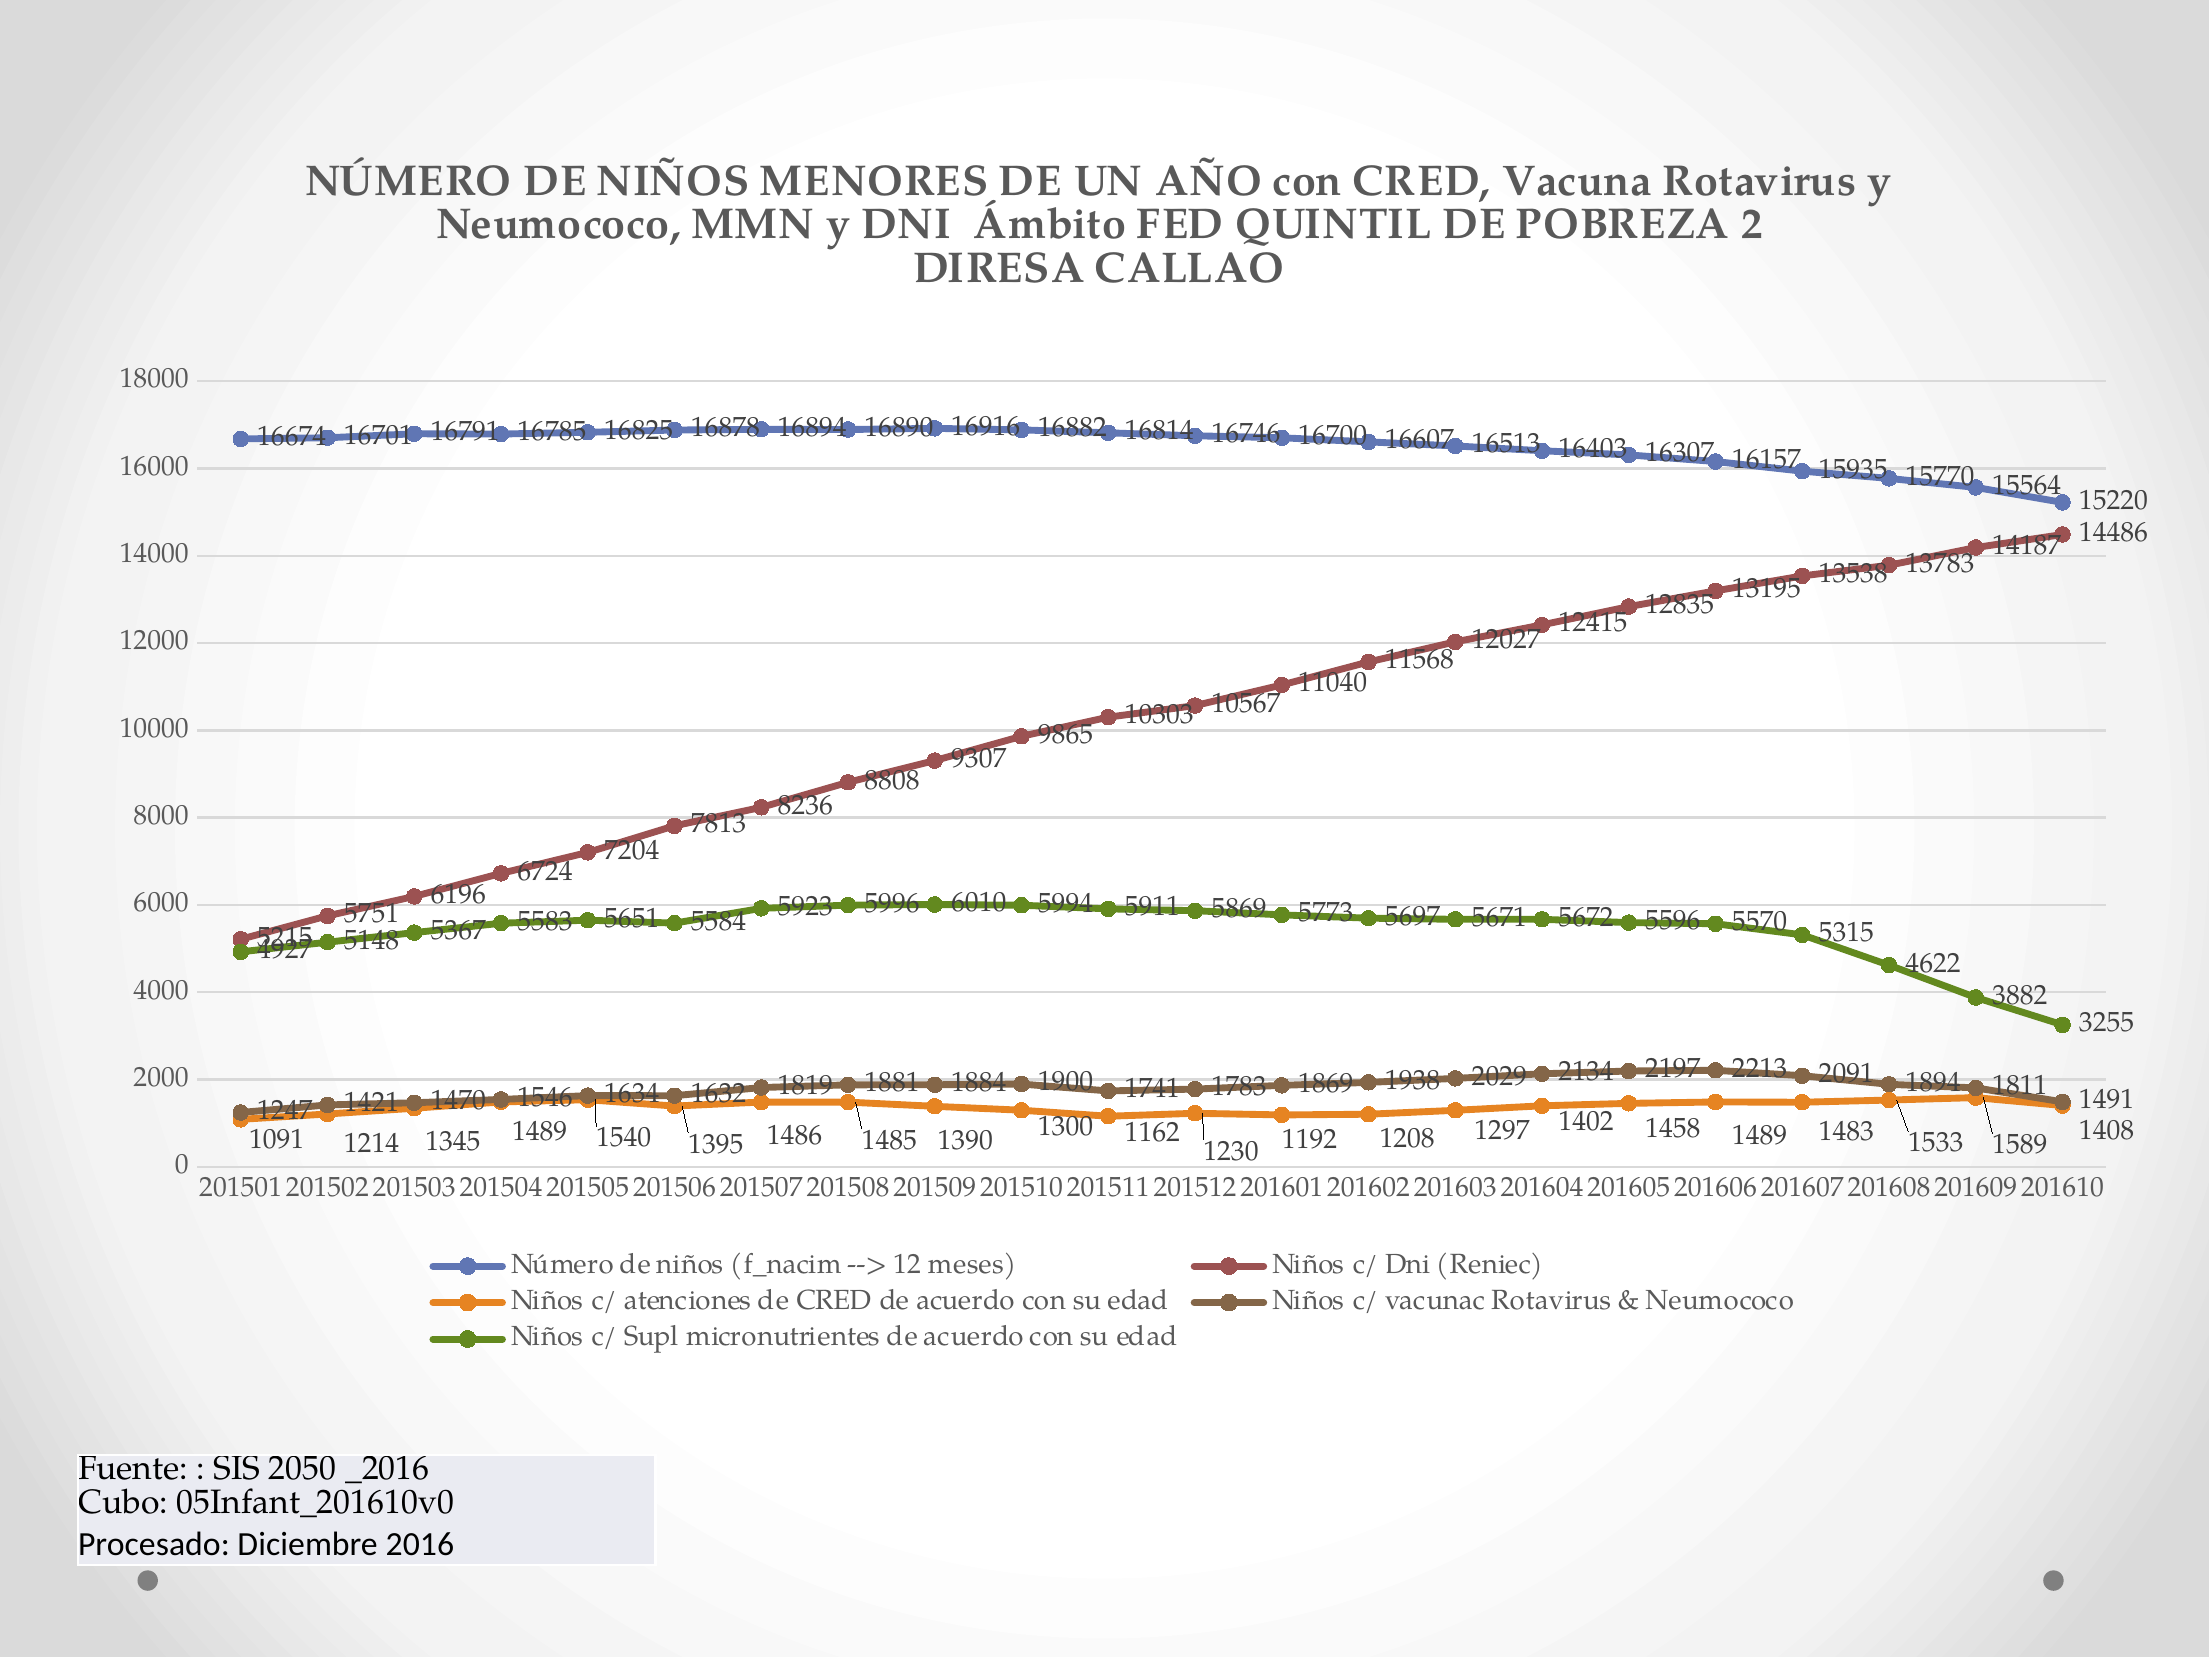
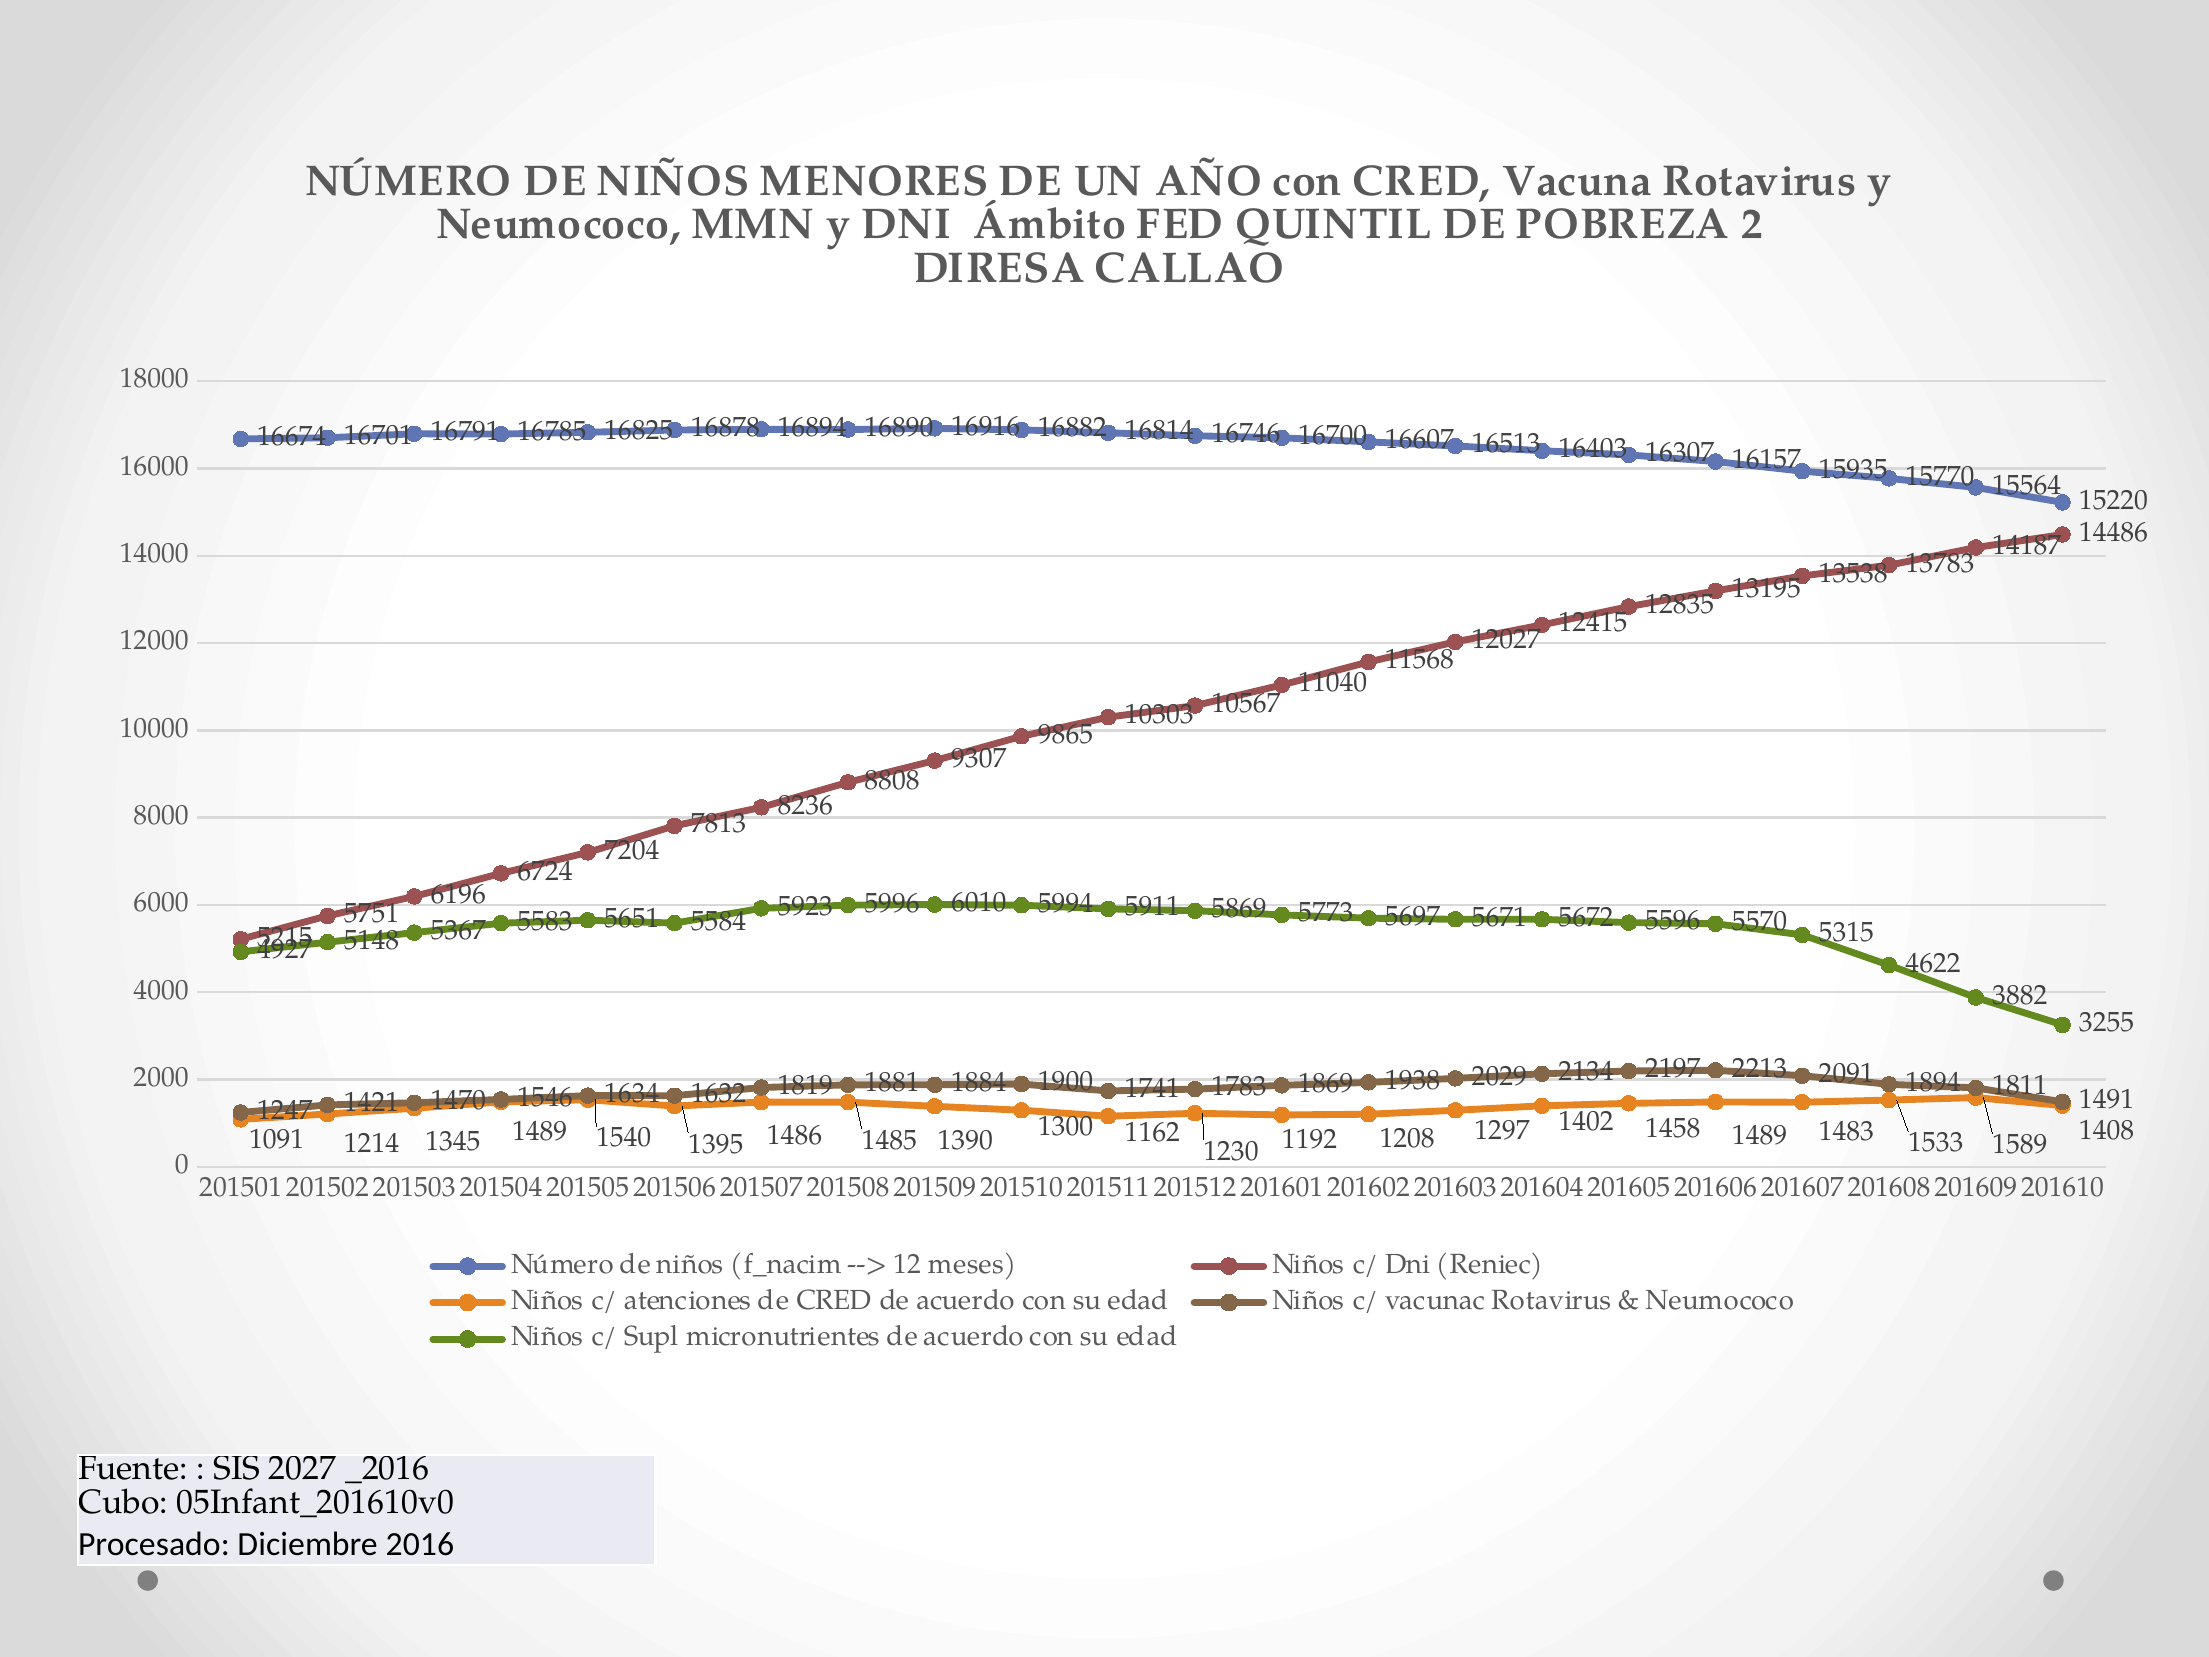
2050: 2050 -> 2027
